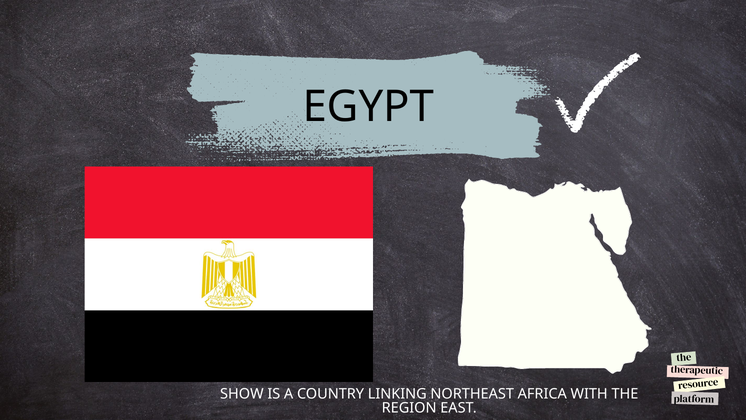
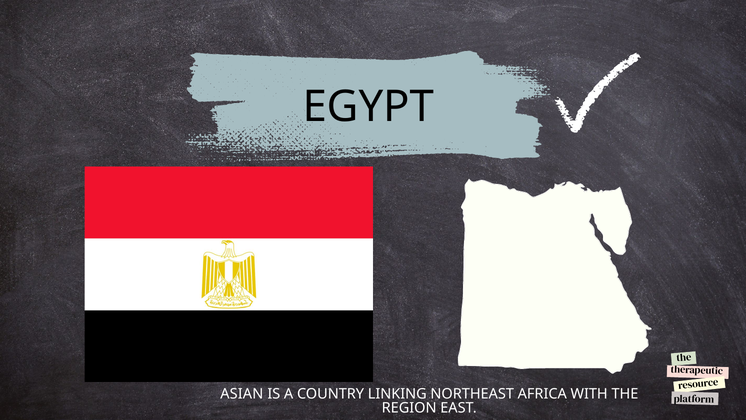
SHOW: SHOW -> ASIAN
